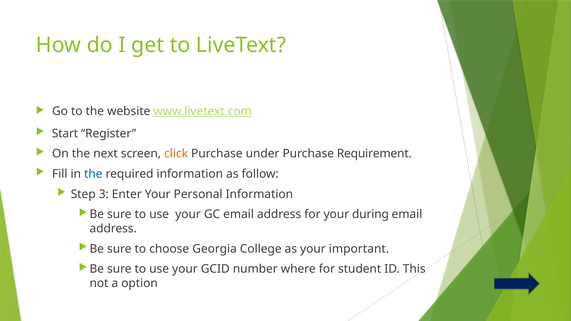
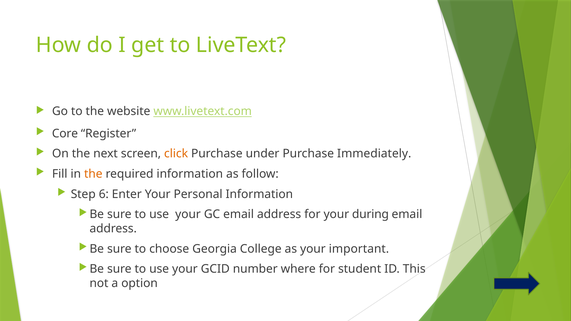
Start: Start -> Core
Requirement: Requirement -> Immediately
the at (93, 174) colour: blue -> orange
3: 3 -> 6
